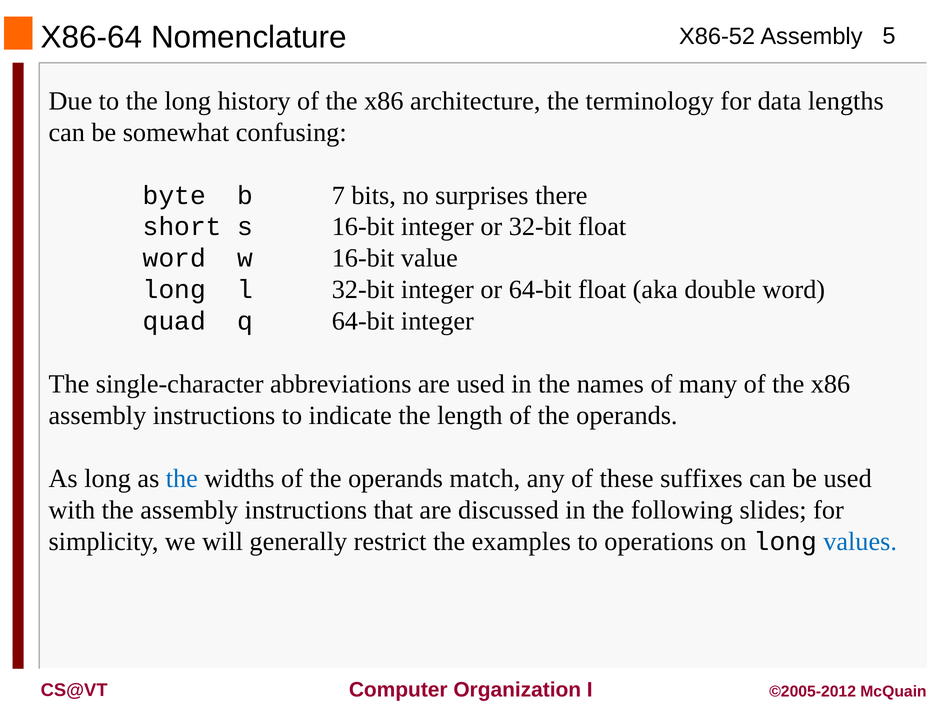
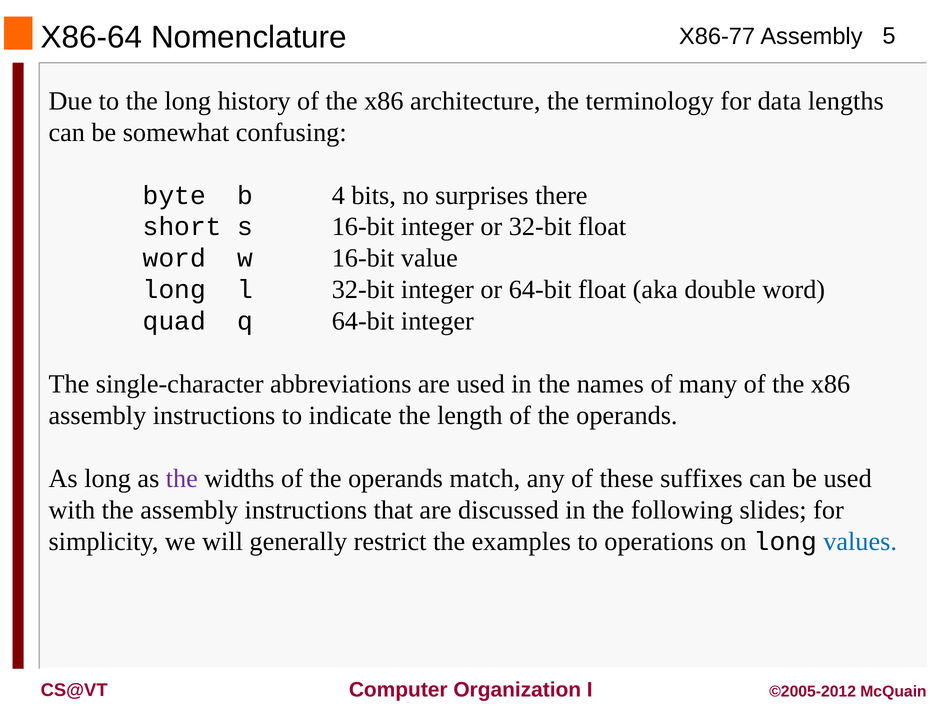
X86-52: X86-52 -> X86-77
7: 7 -> 4
the at (182, 479) colour: blue -> purple
